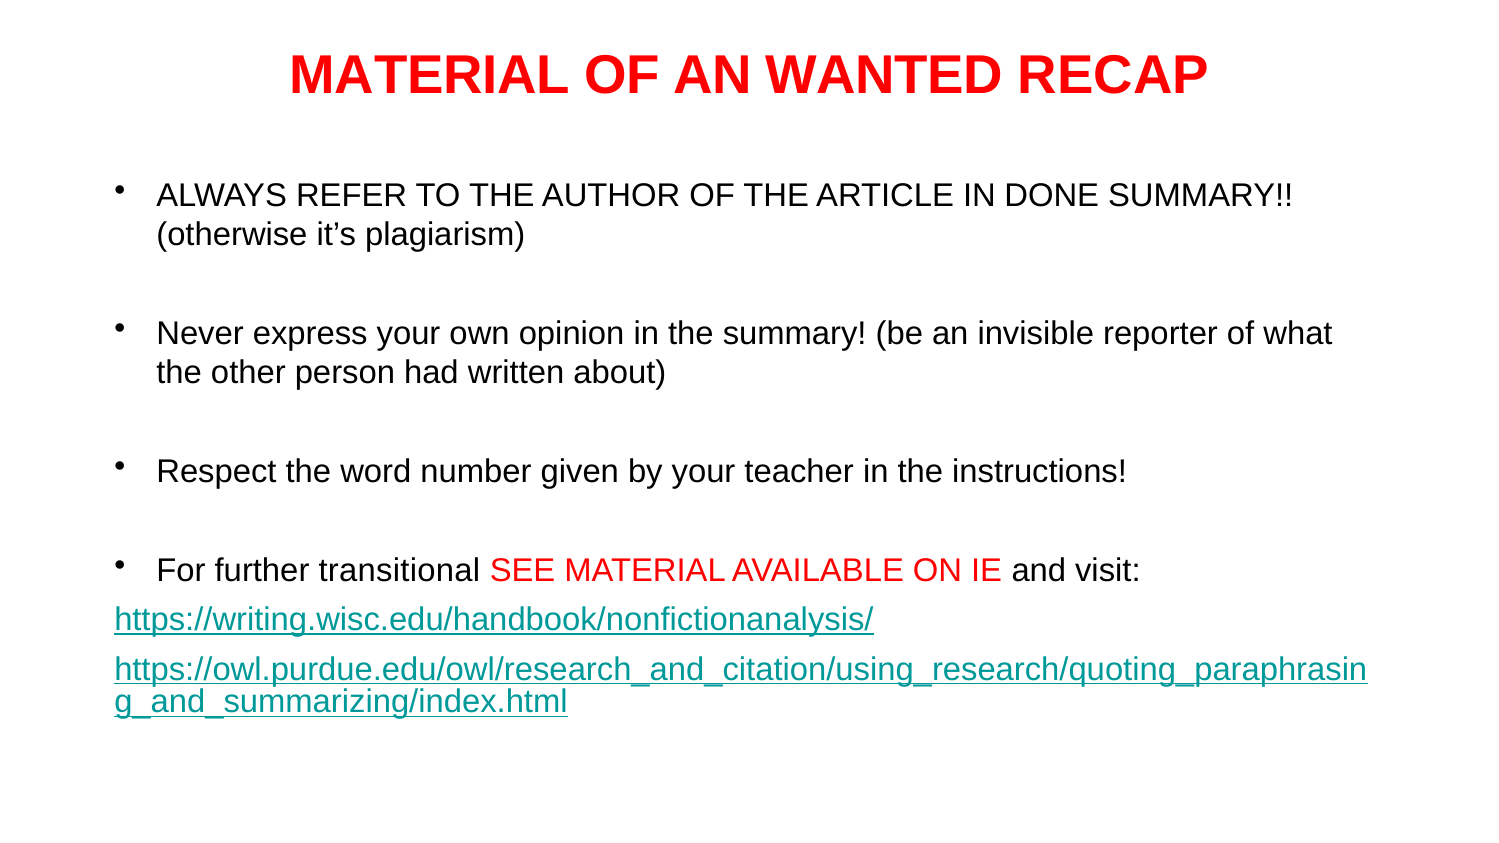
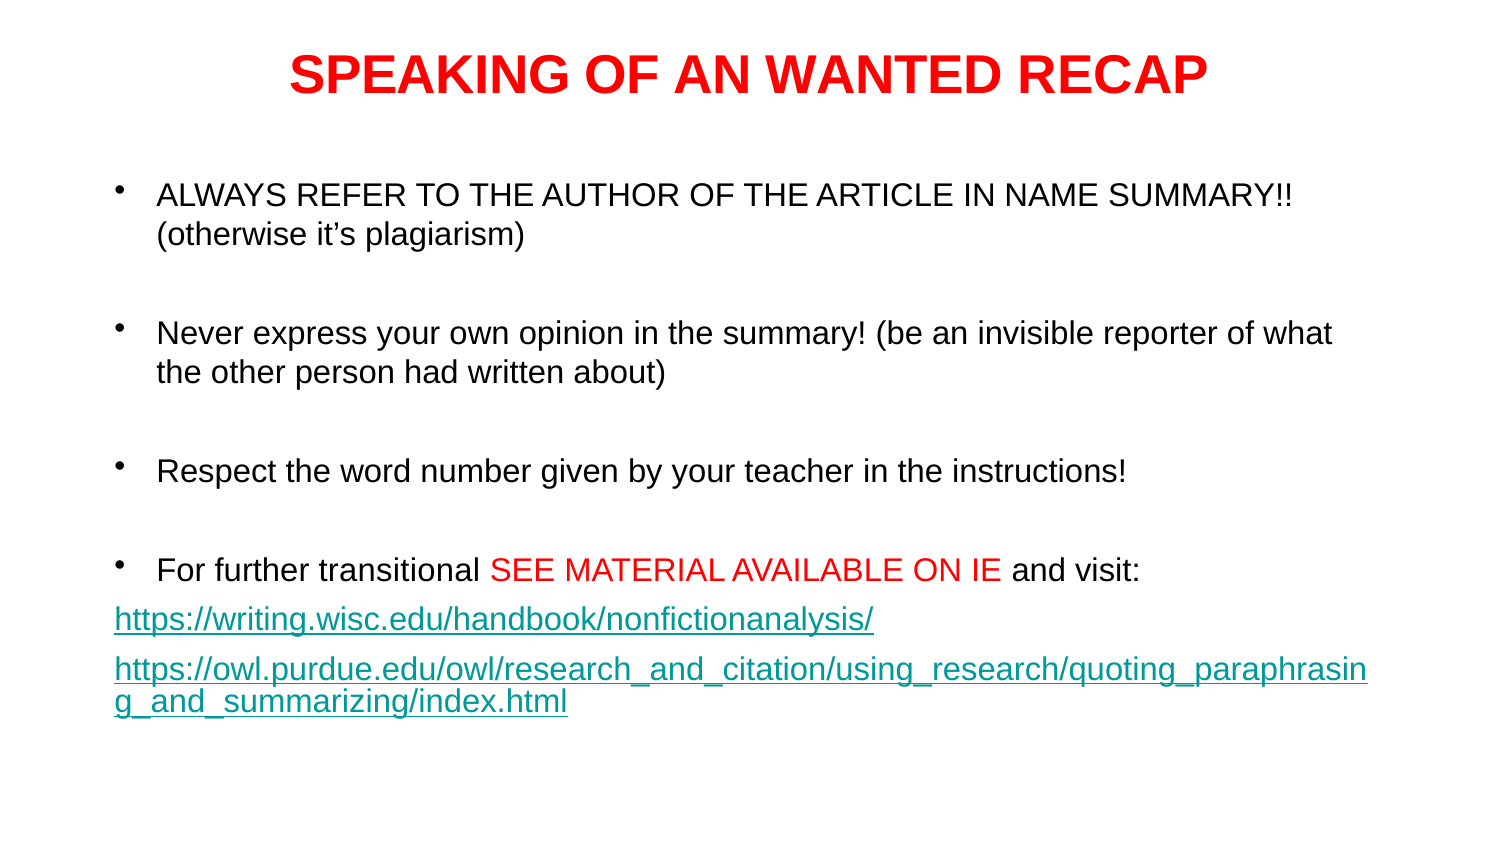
MATERIAL at (430, 76): MATERIAL -> SPEAKING
DONE: DONE -> NAME
